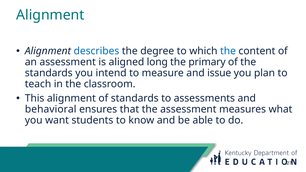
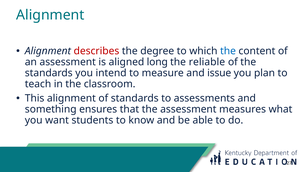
describes colour: blue -> red
primary: primary -> reliable
behavioral: behavioral -> something
